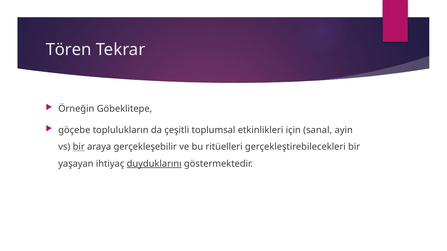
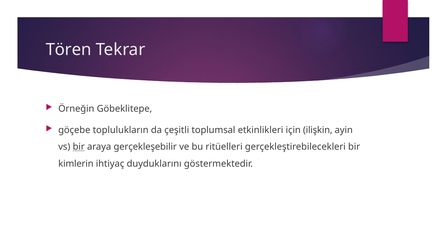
sanal: sanal -> ilişkin
yaşayan: yaşayan -> kimlerin
duyduklarını underline: present -> none
